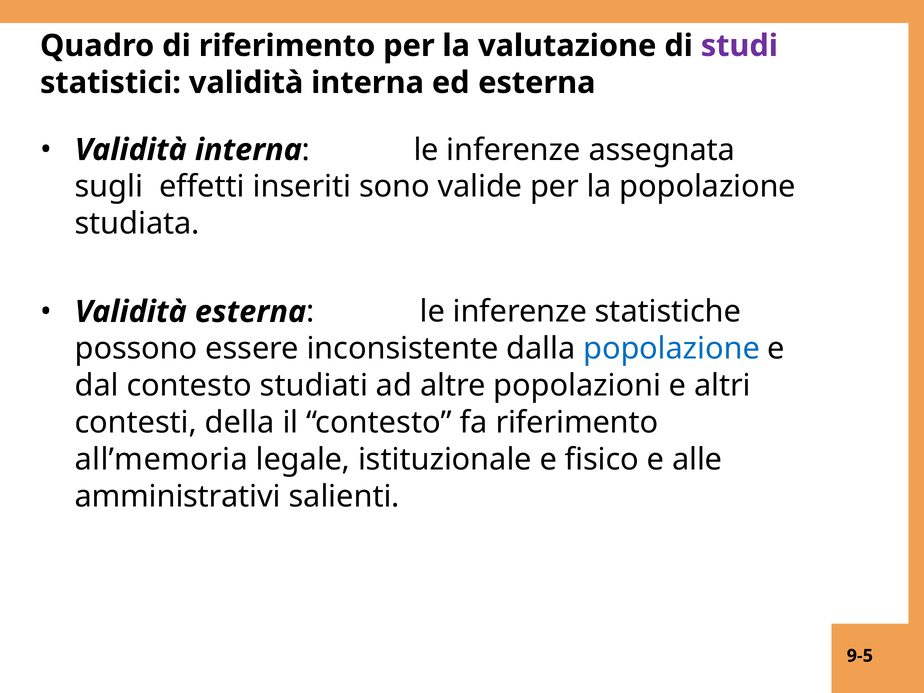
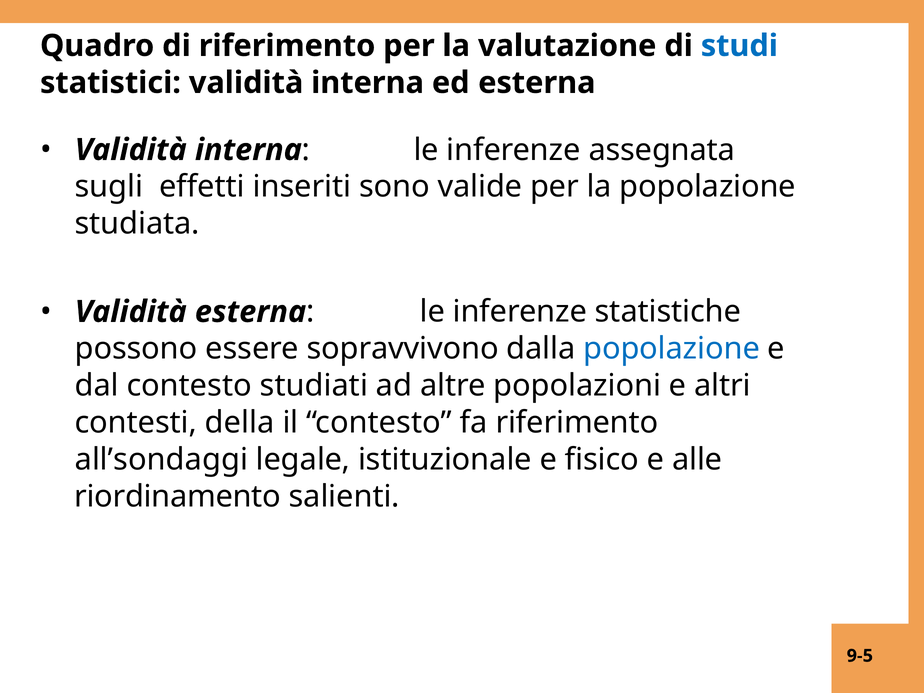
studi colour: purple -> blue
inconsistente: inconsistente -> sopravvivono
all’memoria: all’memoria -> all’sondaggi
amministrativi: amministrativi -> riordinamento
